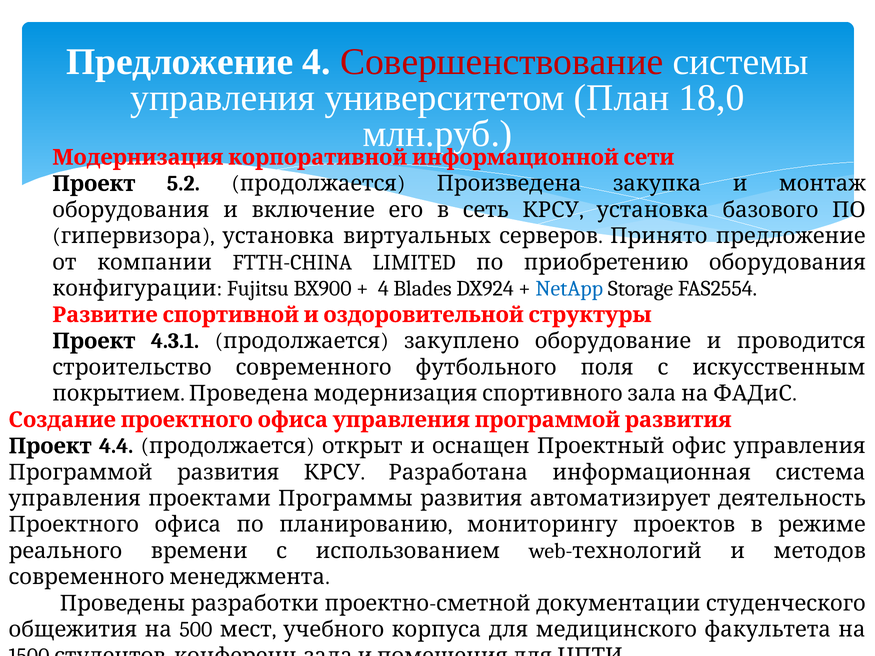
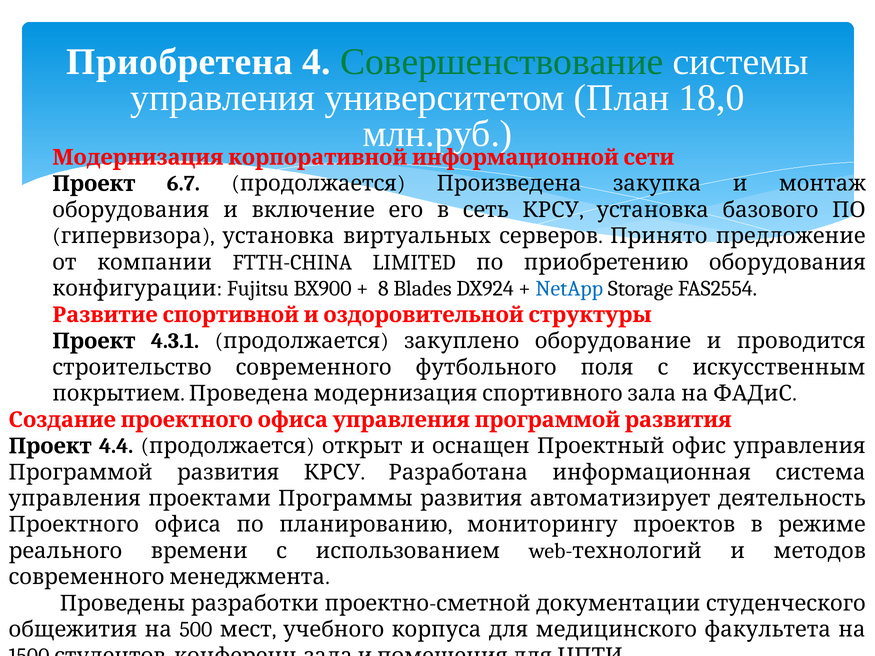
Предложение at (180, 62): Предложение -> Приобретена
Совершенствование colour: red -> green
5.2: 5.2 -> 6.7
4 at (383, 289): 4 -> 8
